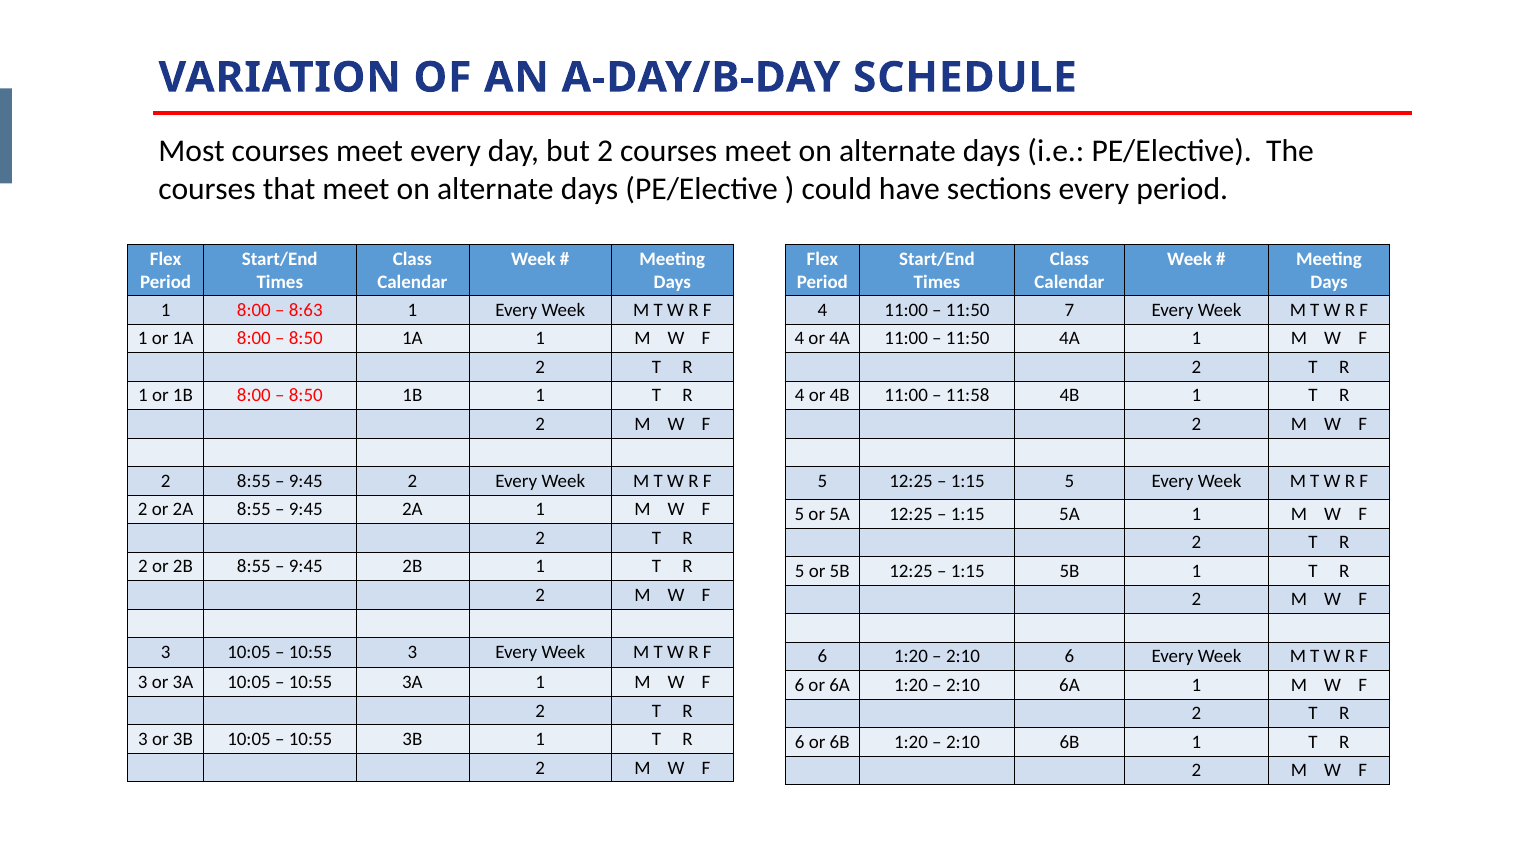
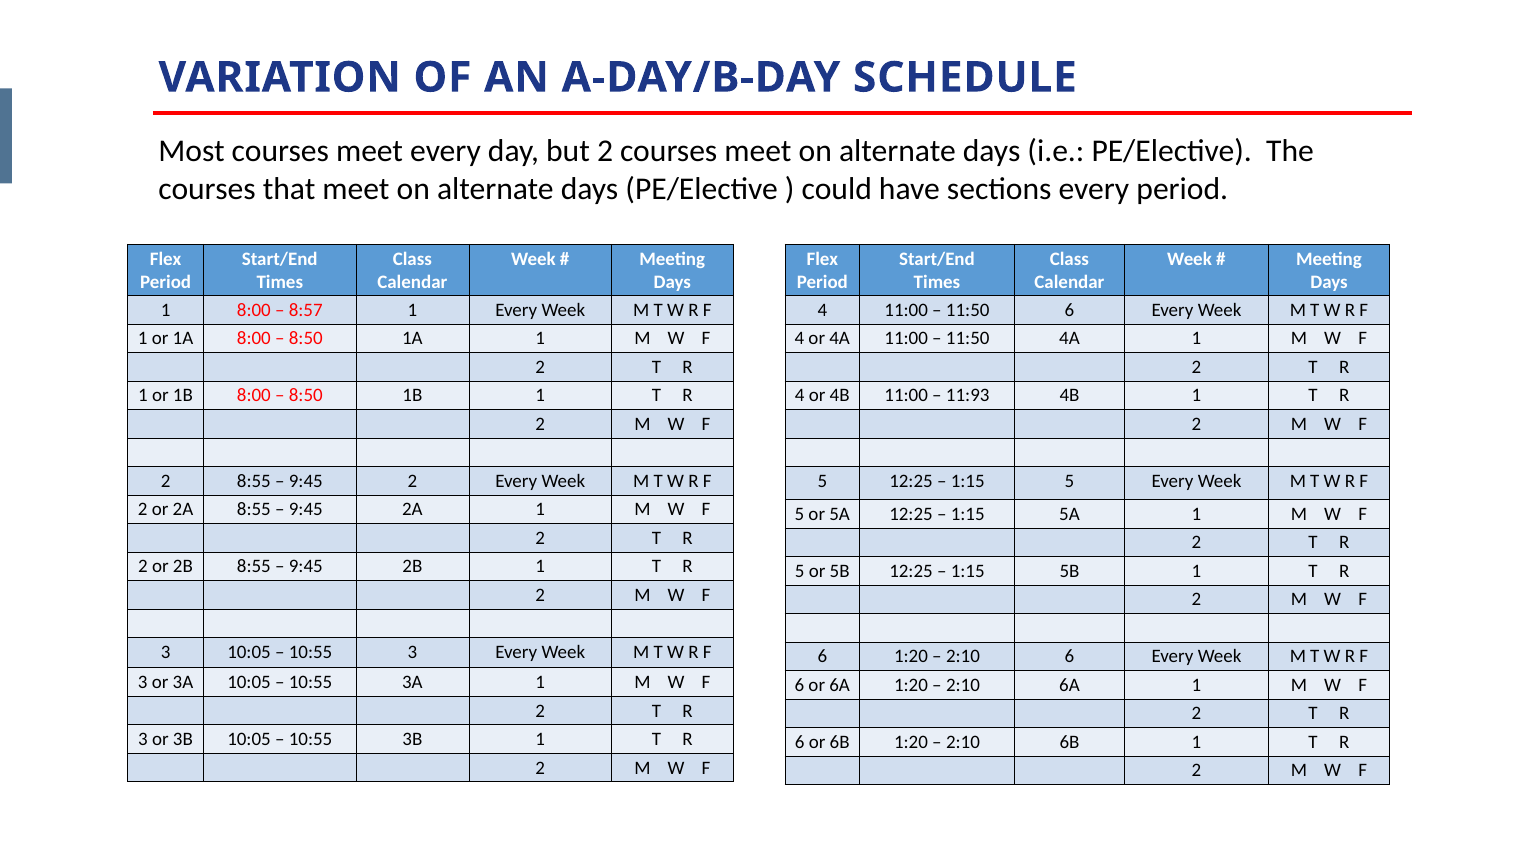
8:63: 8:63 -> 8:57
11:50 7: 7 -> 6
11:58: 11:58 -> 11:93
